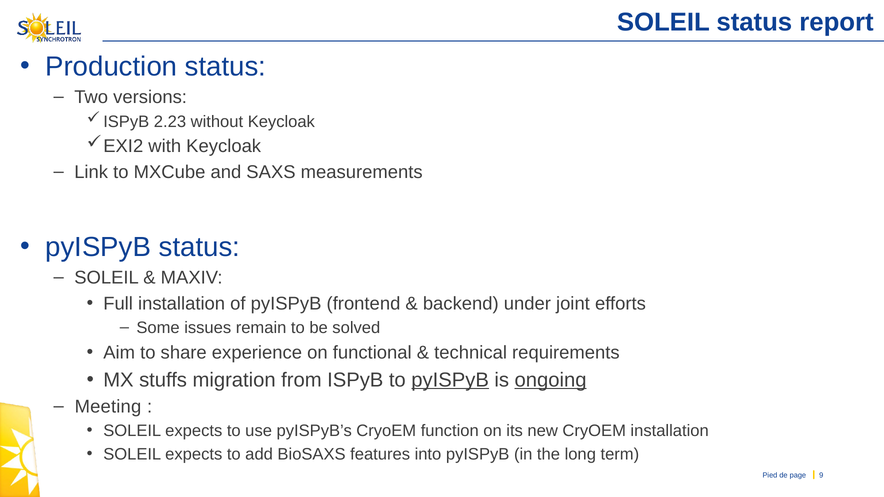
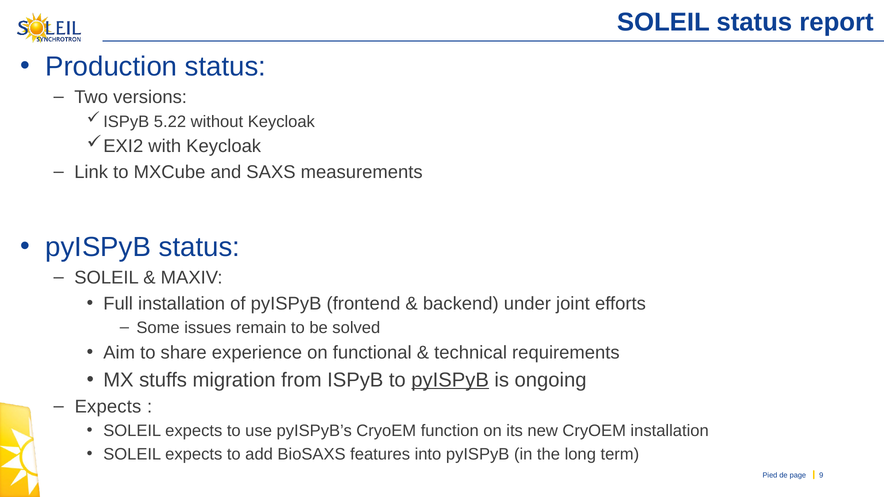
2.23: 2.23 -> 5.22
ongoing underline: present -> none
Meeting at (108, 407): Meeting -> Expects
